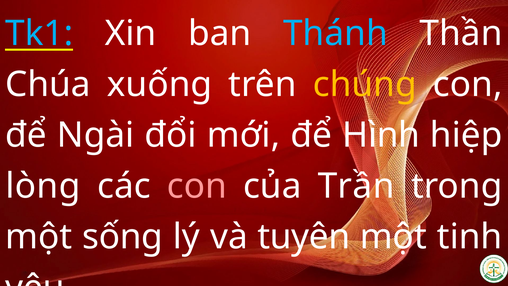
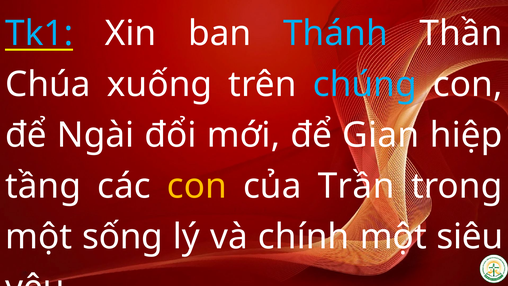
chúng colour: yellow -> light blue
Hình: Hình -> Gian
lòng: lòng -> tầng
con at (197, 186) colour: pink -> yellow
tuyên: tuyên -> chính
tinh: tinh -> siêu
